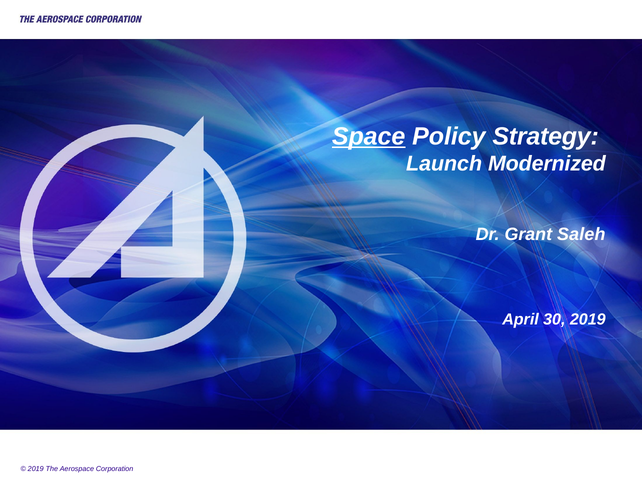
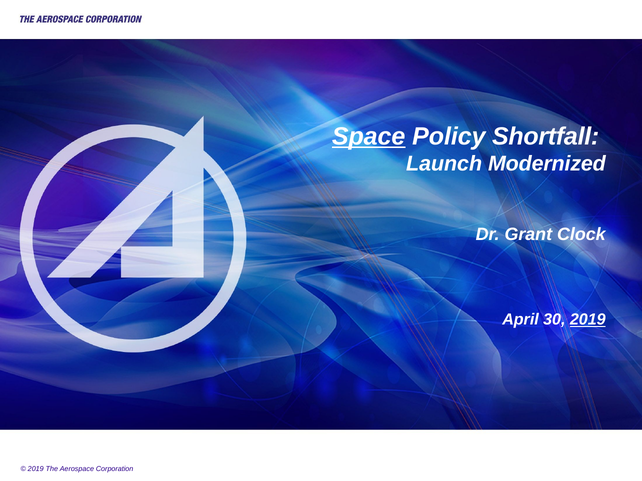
Strategy: Strategy -> Shortfall
Saleh: Saleh -> Clock
2019 at (588, 320) underline: none -> present
